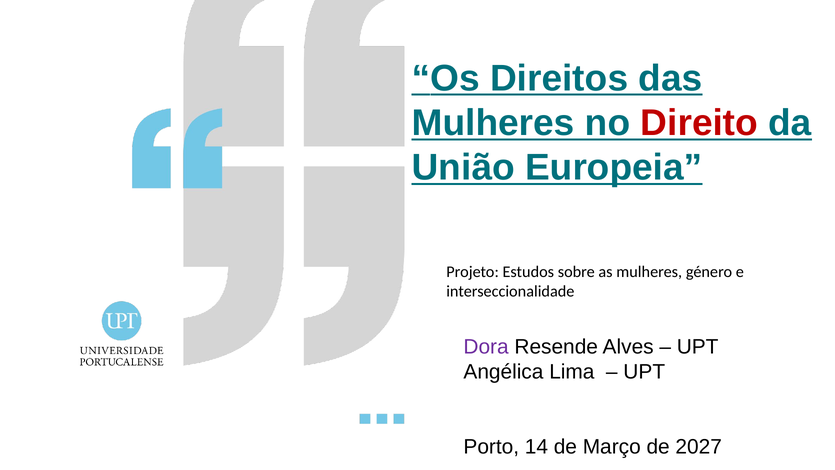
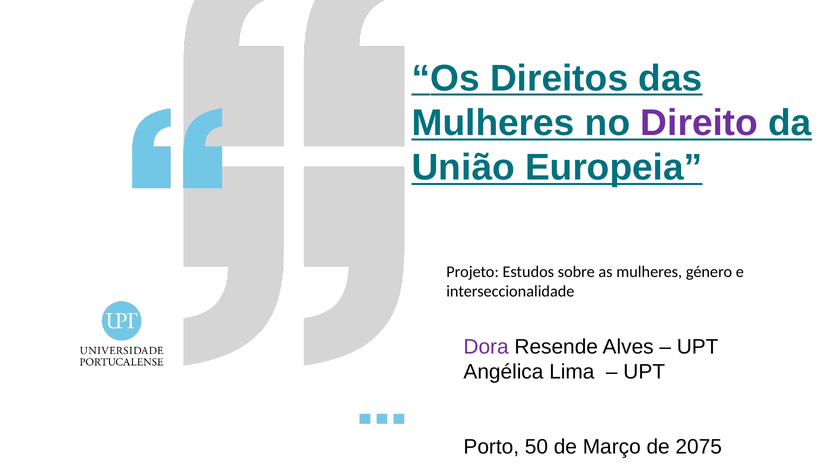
Direito colour: red -> purple
14: 14 -> 50
2027: 2027 -> 2075
